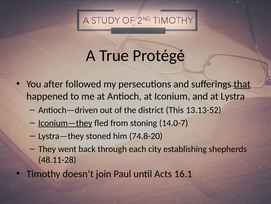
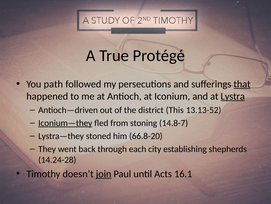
after: after -> path
Lystra underline: none -> present
14.0-7: 14.0-7 -> 14.8-7
74.8-20: 74.8-20 -> 66.8-20
48.11-28: 48.11-28 -> 14.24-28
join underline: none -> present
